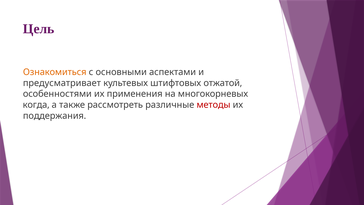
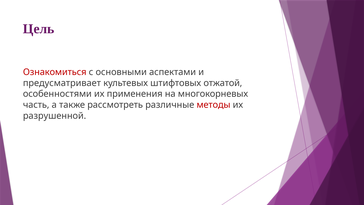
Ознакомиться colour: orange -> red
когда: когда -> часть
поддержания: поддержания -> разрушенной
